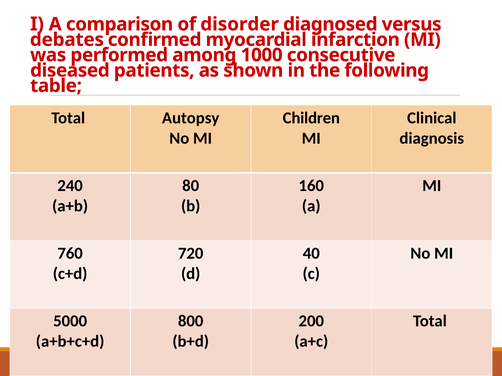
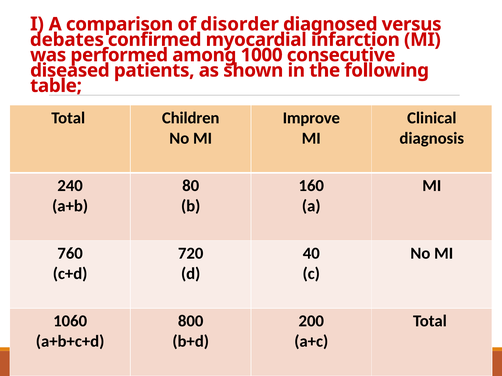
Autopsy: Autopsy -> Children
Children: Children -> Improve
5000: 5000 -> 1060
